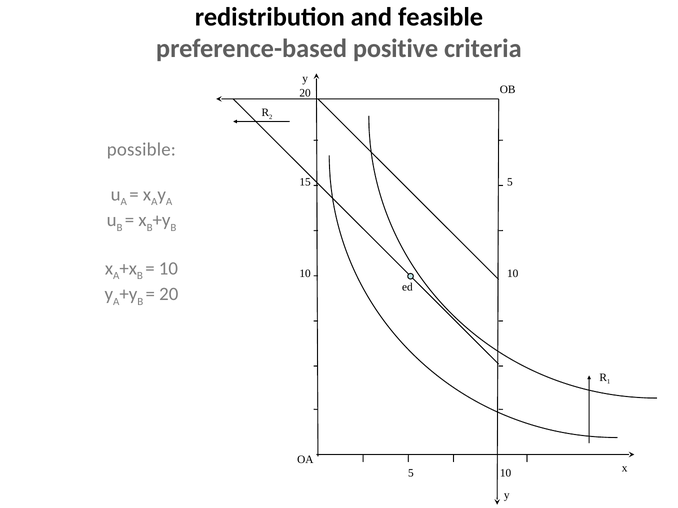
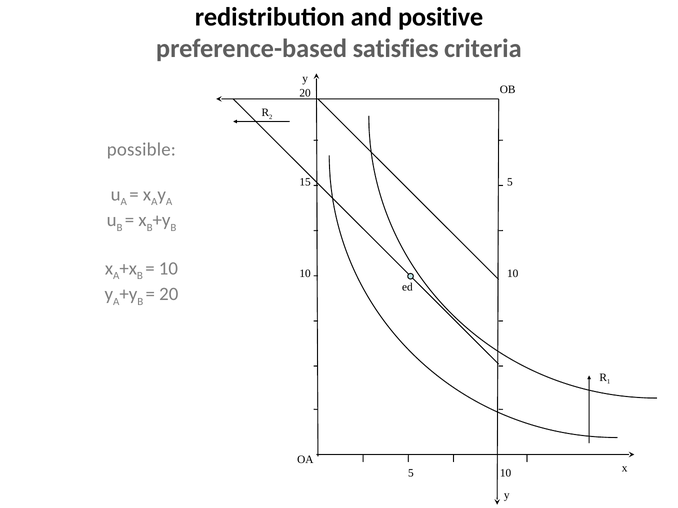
feasible: feasible -> positive
positive: positive -> satisfies
